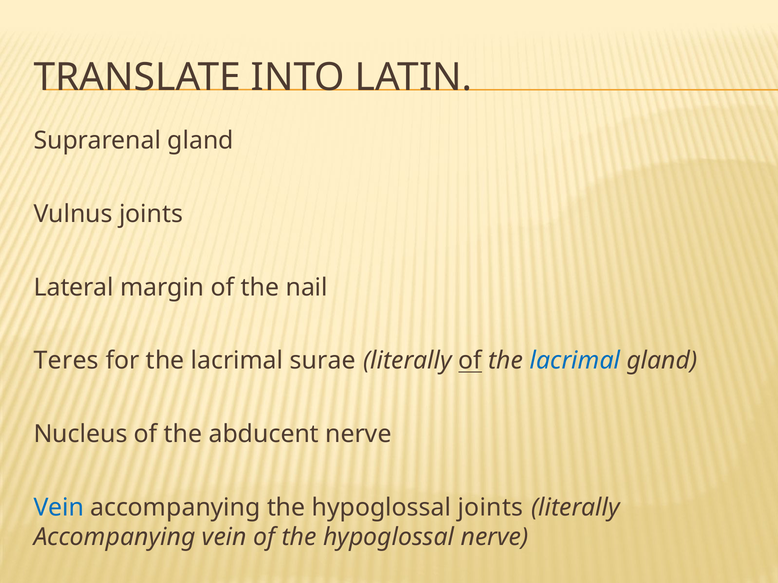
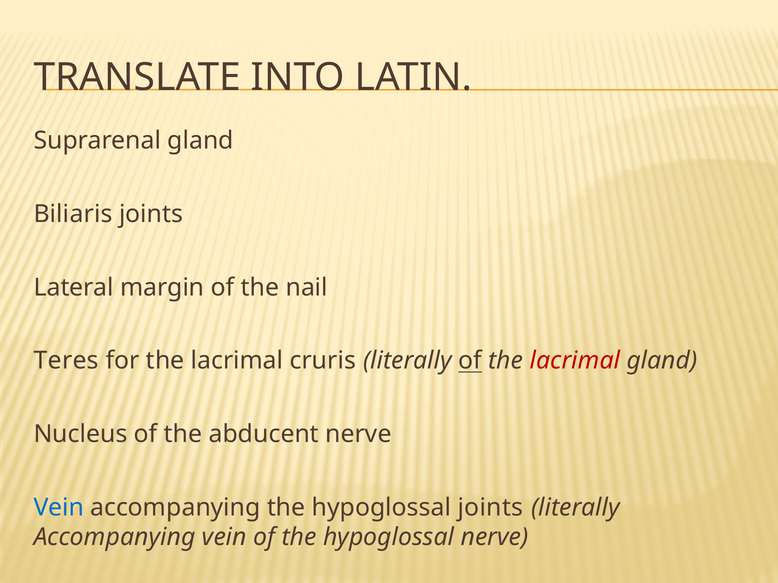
Vulnus: Vulnus -> Biliaris
surae: surae -> cruris
lacrimal at (575, 361) colour: blue -> red
